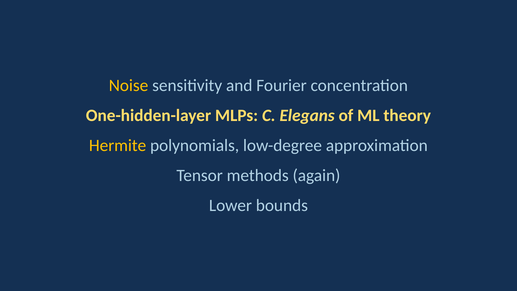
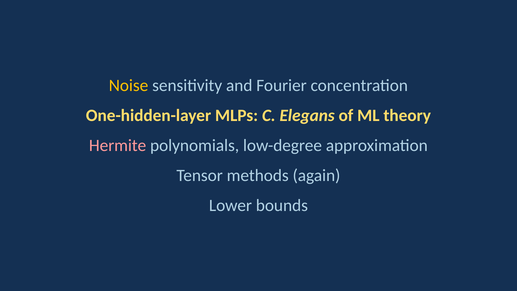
Hermite colour: yellow -> pink
